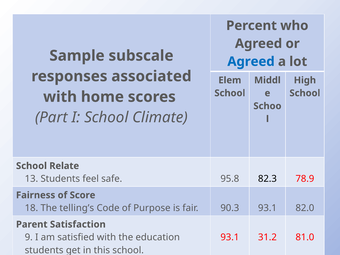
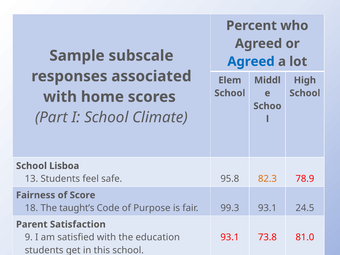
Relate: Relate -> Lisboa
82.3 colour: black -> orange
telling’s: telling’s -> taught’s
90.3: 90.3 -> 99.3
82.0: 82.0 -> 24.5
31.2: 31.2 -> 73.8
